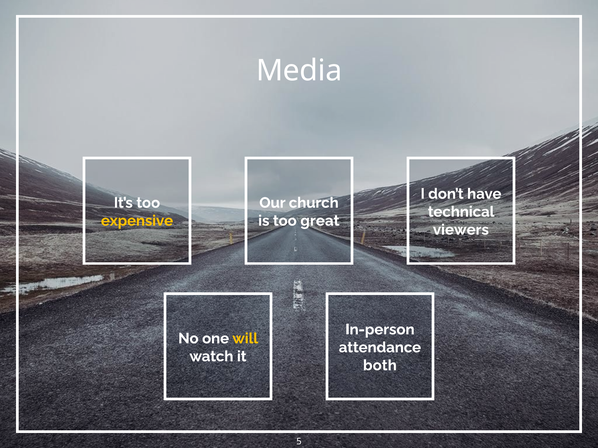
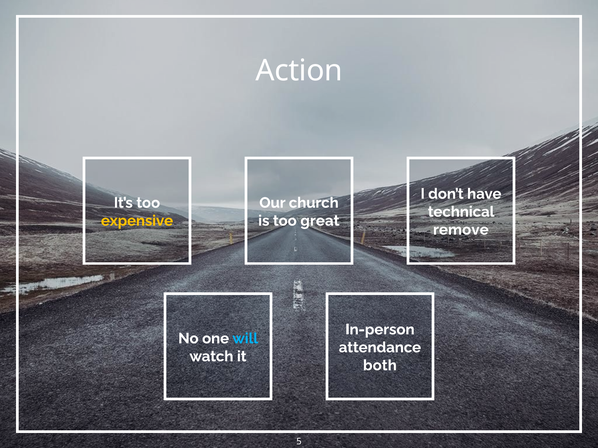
Media: Media -> Action
viewers: viewers -> remove
will colour: yellow -> light blue
